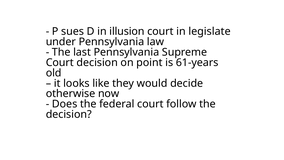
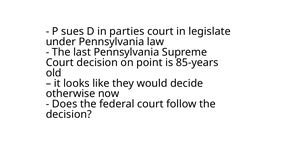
illusion: illusion -> parties
61-years: 61-years -> 85-years
